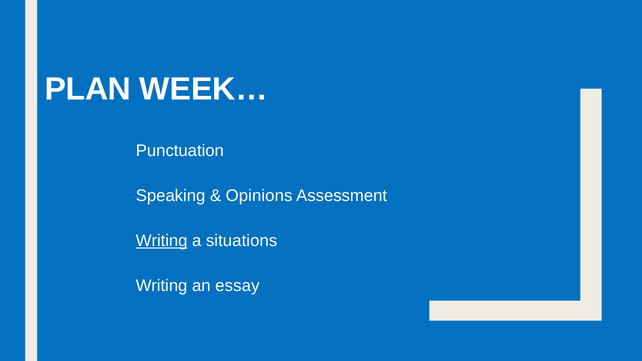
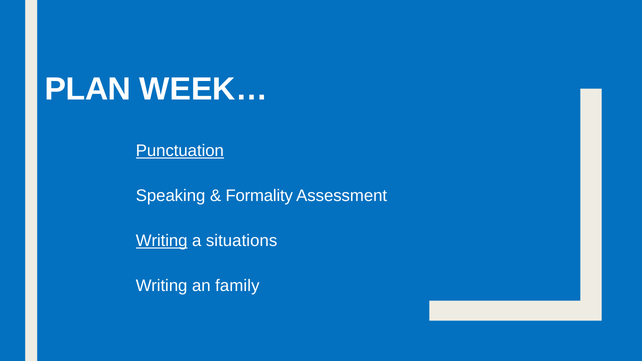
Punctuation underline: none -> present
Opinions: Opinions -> Formality
essay: essay -> family
